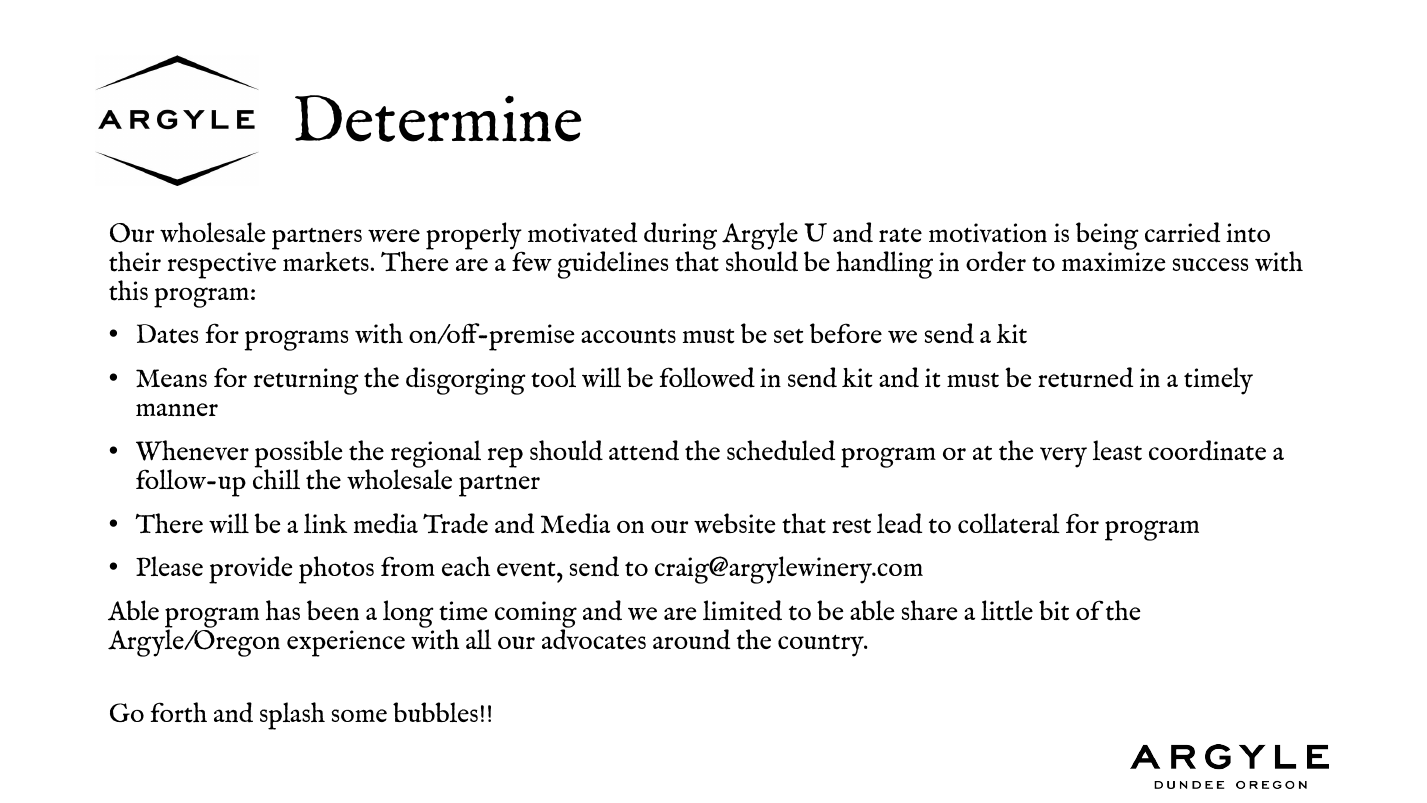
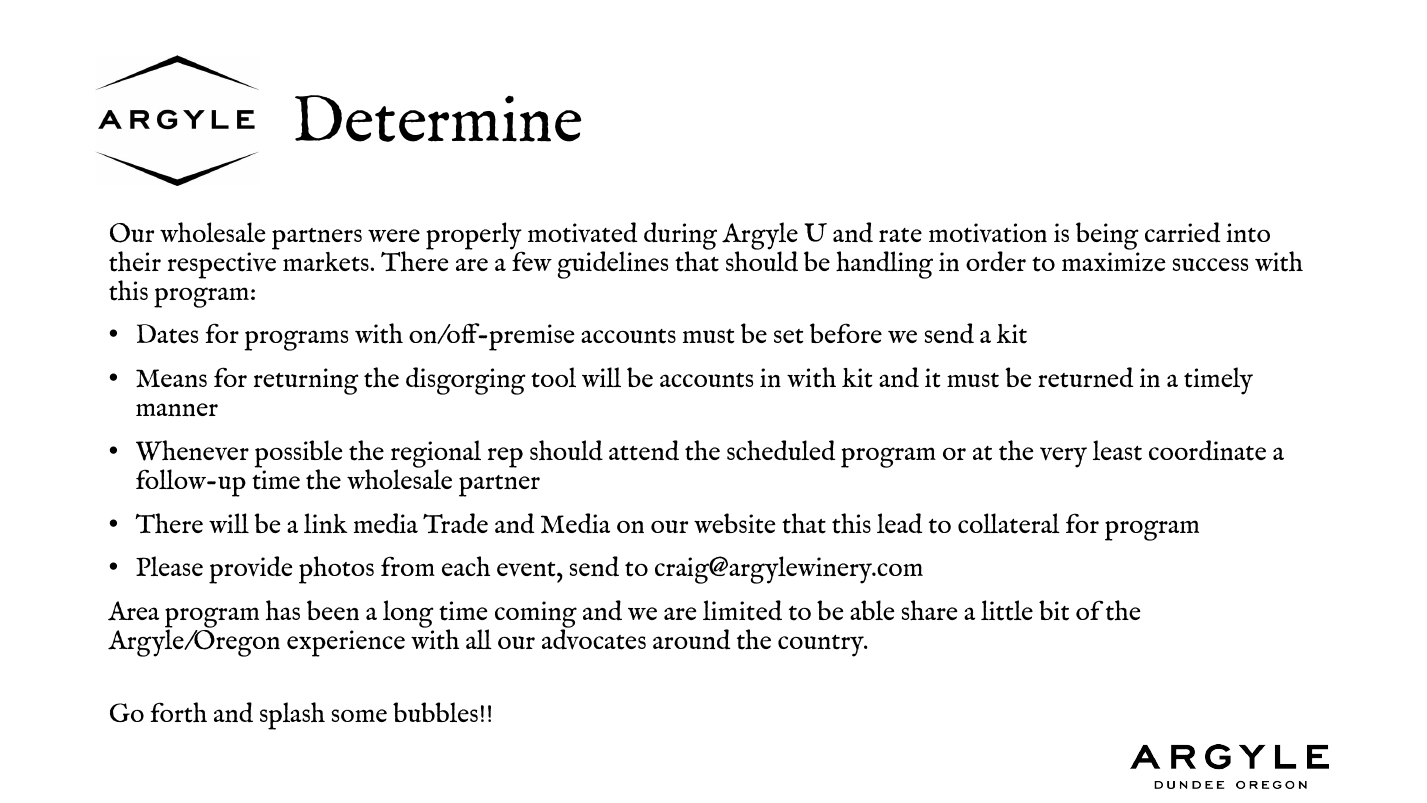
be followed: followed -> accounts
in send: send -> with
follow-up chill: chill -> time
that rest: rest -> this
Able at (134, 612): Able -> Area
